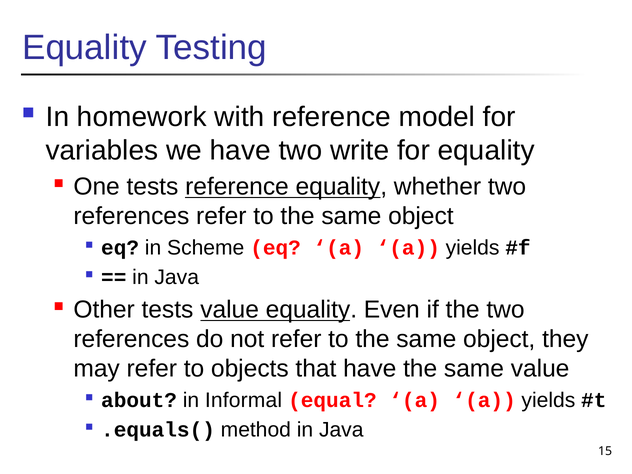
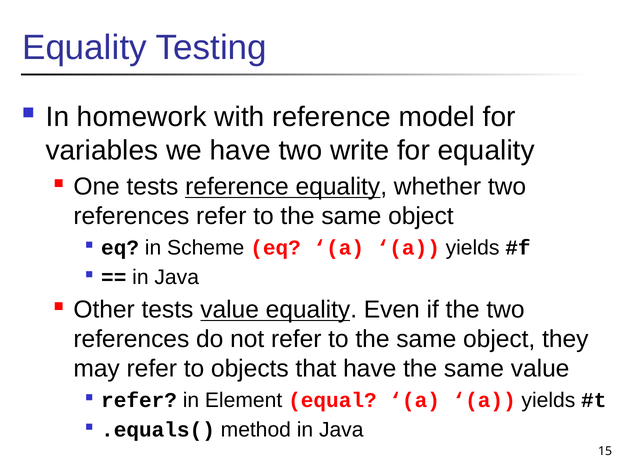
about at (139, 400): about -> refer
Informal: Informal -> Element
